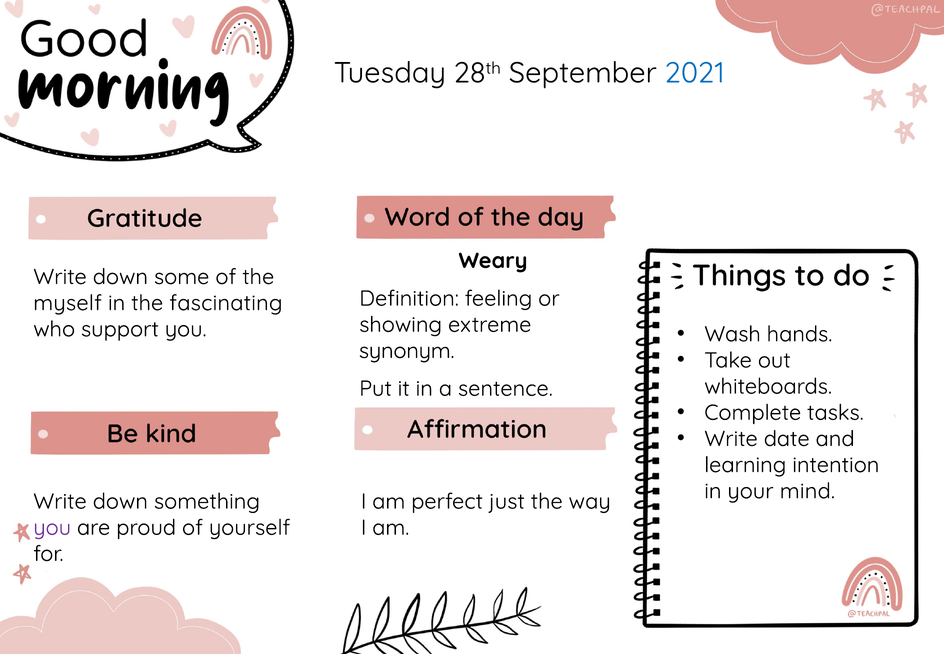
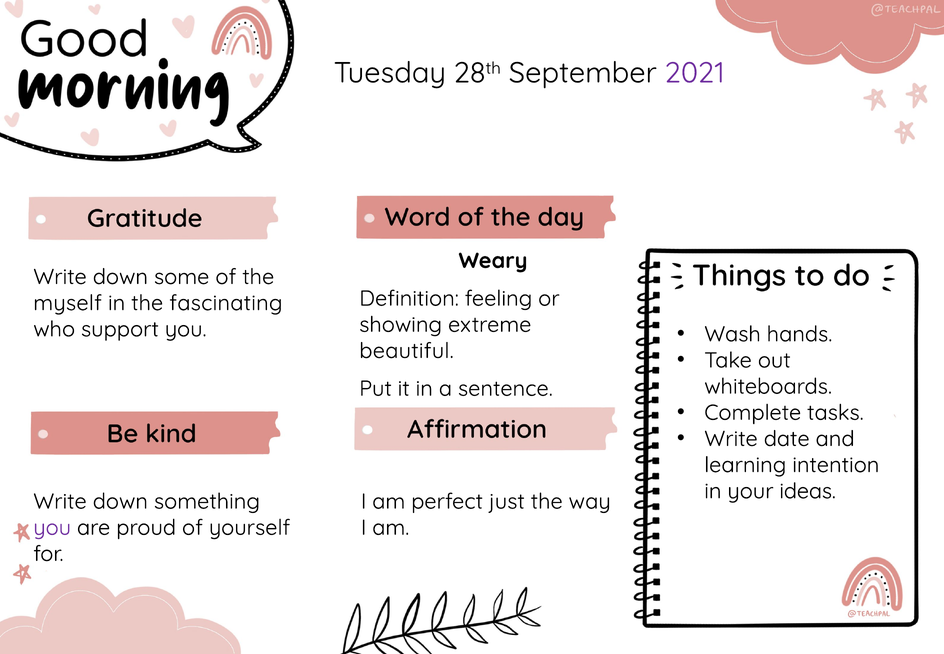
2021 colour: blue -> purple
synonym: synonym -> beautiful
mind: mind -> ideas
